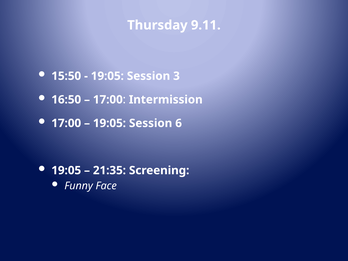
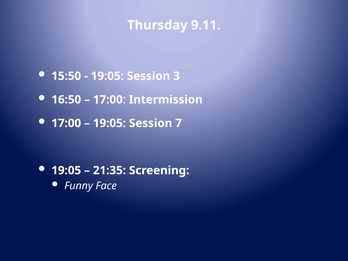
6: 6 -> 7
